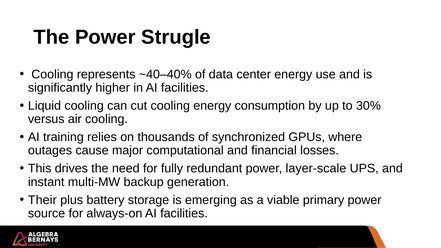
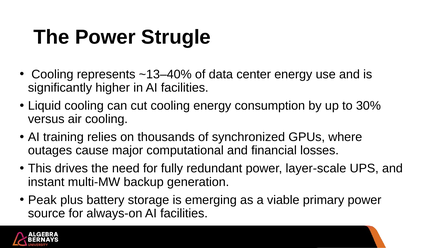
~40–40%: ~40–40% -> ~13–40%
Their: Their -> Peak
